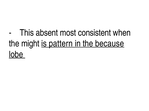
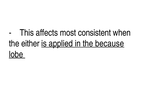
absent: absent -> affects
might: might -> either
pattern: pattern -> applied
